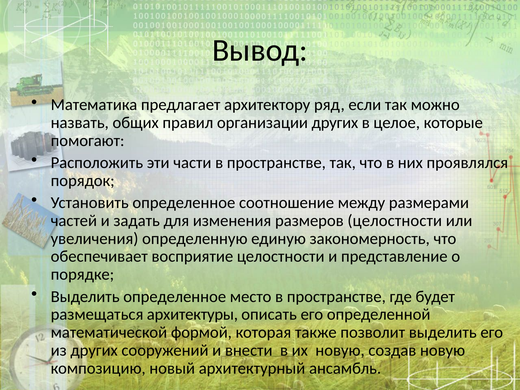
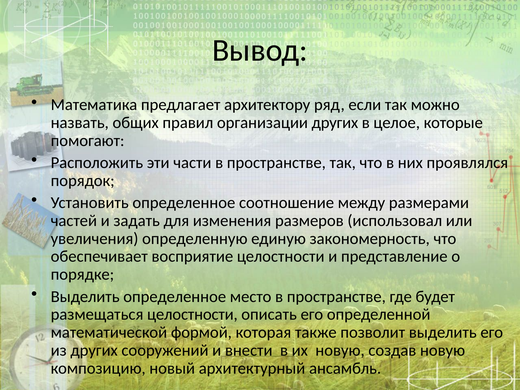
размеров целостности: целостности -> использовал
размещаться архитектуры: архитектуры -> целостности
